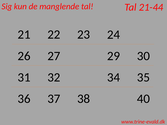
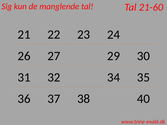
21-44: 21-44 -> 21-60
